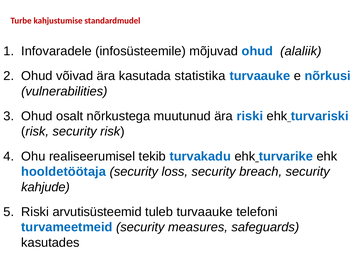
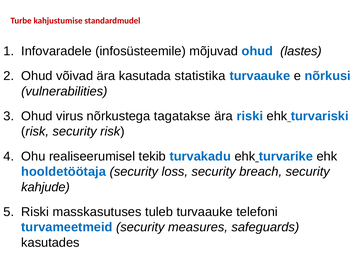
alaliik: alaliik -> lastes
osalt: osalt -> virus
muutunud: muutunud -> tagatakse
arvutisüsteemid: arvutisüsteemid -> masskasutuses
